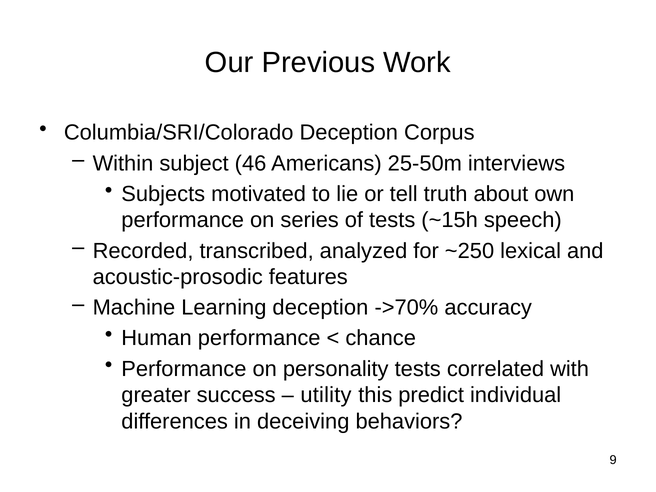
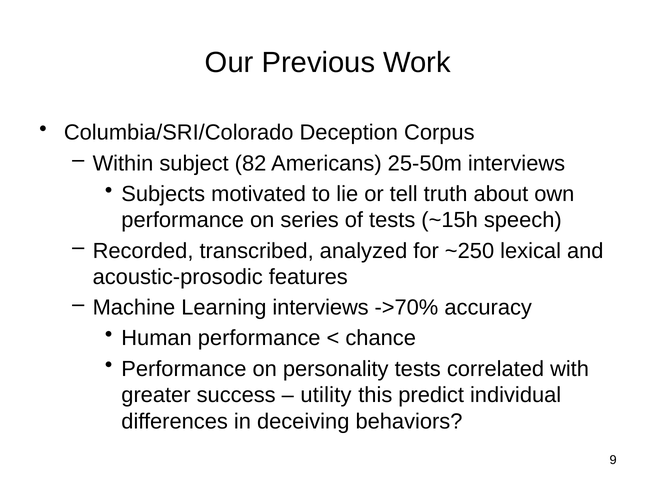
46: 46 -> 82
Learning deception: deception -> interviews
